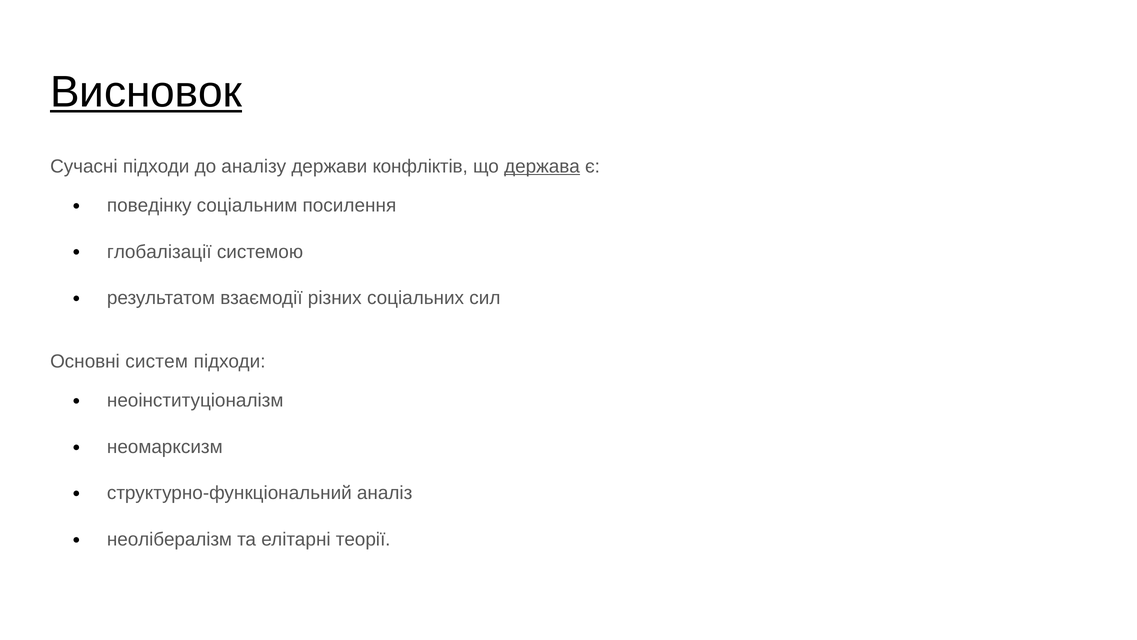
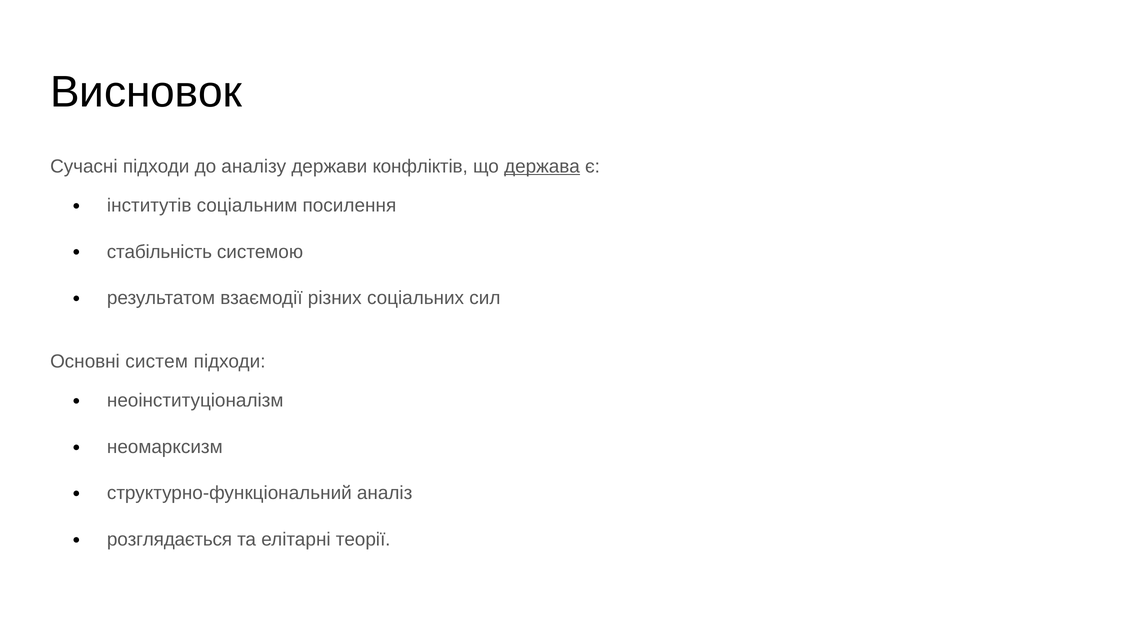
Висновок underline: present -> none
поведінку: поведінку -> інститутів
глобалізації: глобалізації -> стабільність
неолібералізм: неолібералізм -> розглядається
